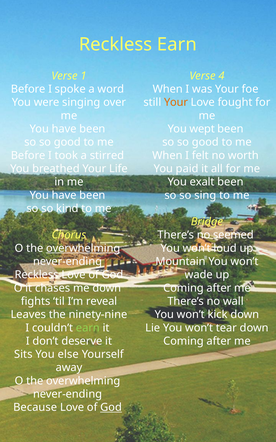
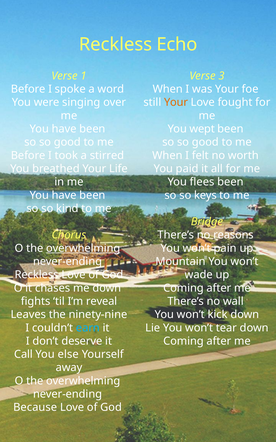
Reckless Earn: Earn -> Echo
4: 4 -> 3
exalt: exalt -> flees
sing: sing -> keys
seemed: seemed -> reasons
loud: loud -> pain
earn at (88, 327) colour: light green -> light blue
Sits: Sits -> Call
God at (111, 407) underline: present -> none
